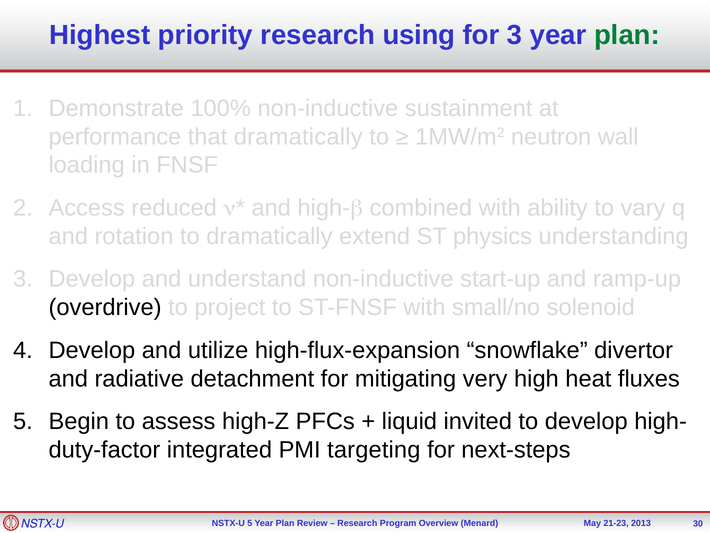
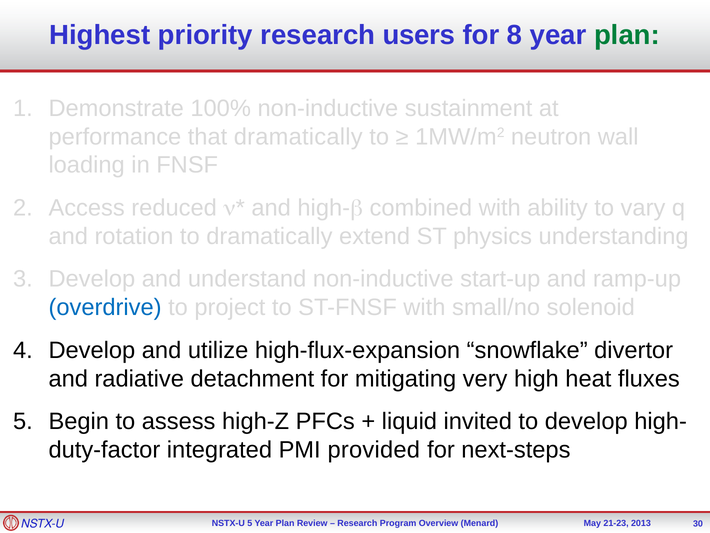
using: using -> users
for 3: 3 -> 8
overdrive colour: black -> blue
targeting: targeting -> provided
